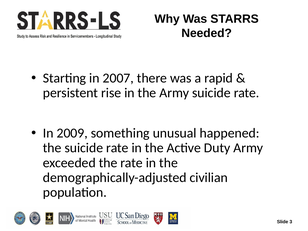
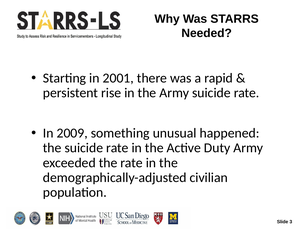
2007: 2007 -> 2001
